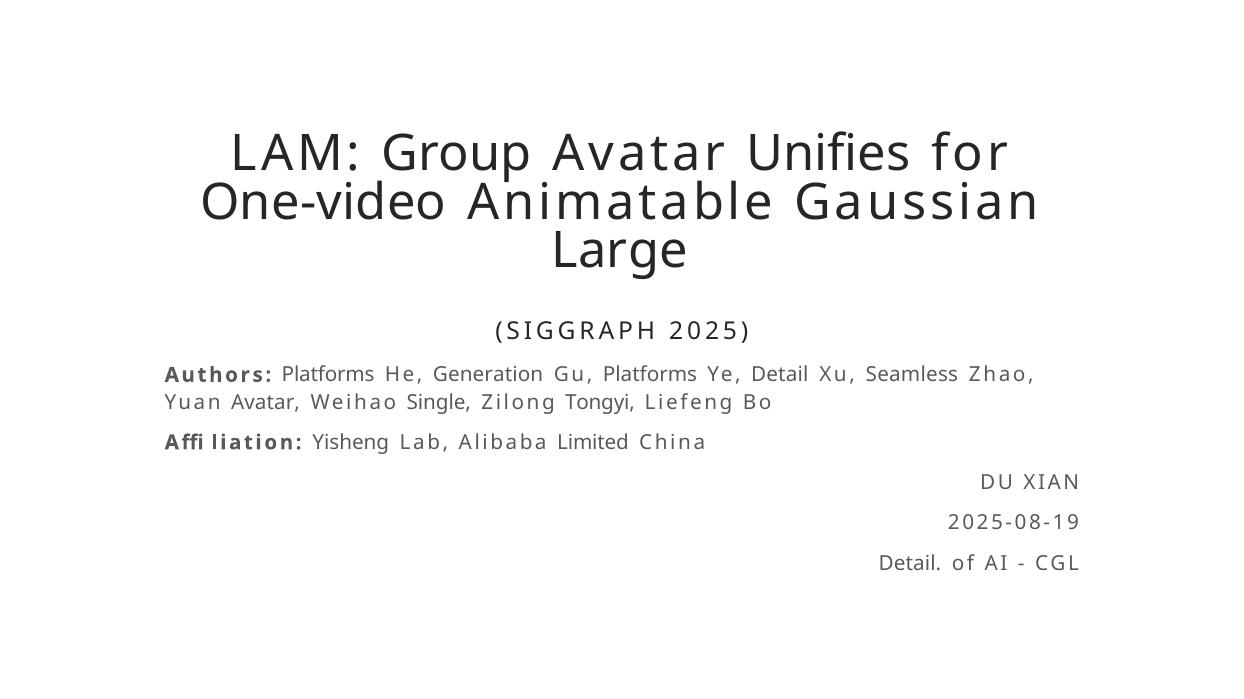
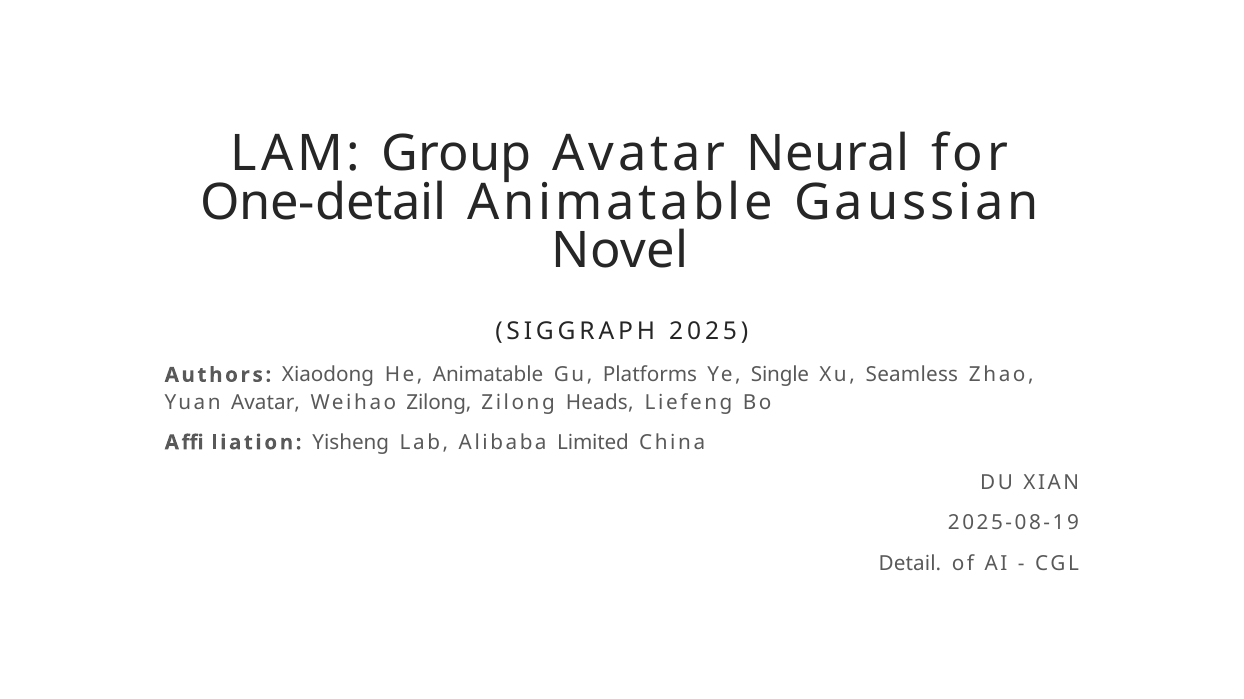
Unifies: Unifies -> Neural
One-video: One-video -> One-detail
Large: Large -> Novel
Authors Platforms: Platforms -> Xiaodong
He Generation: Generation -> Animatable
Ye Detail: Detail -> Single
Weihao Single: Single -> Zilong
Tongyi: Tongyi -> Heads
